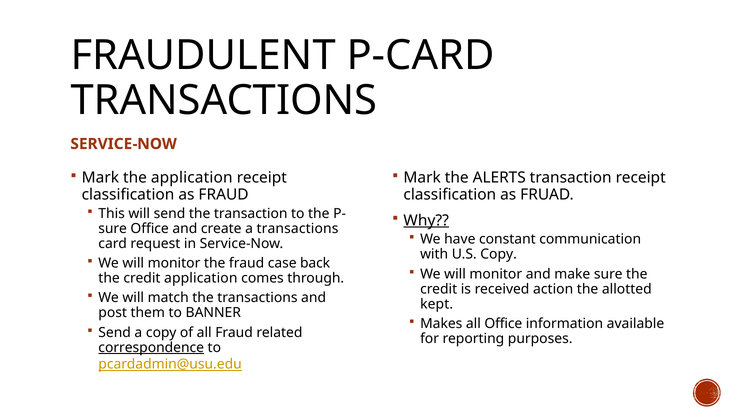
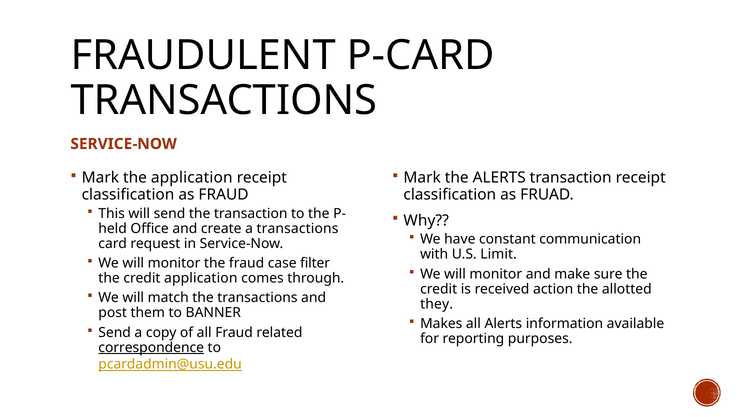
Why underline: present -> none
sure at (113, 228): sure -> held
U.S Copy: Copy -> Limit
back: back -> filter
kept: kept -> they
all Office: Office -> Alerts
